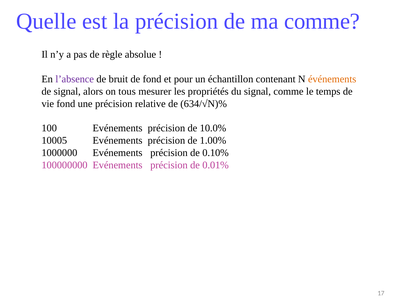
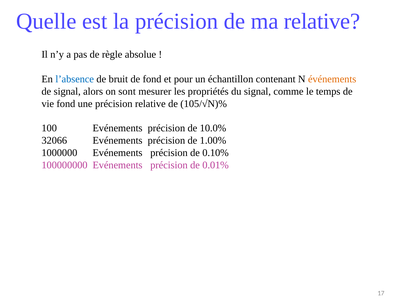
ma comme: comme -> relative
l’absence colour: purple -> blue
tous: tous -> sont
634/√N)%: 634/√N)% -> 105/√N)%
10005: 10005 -> 32066
